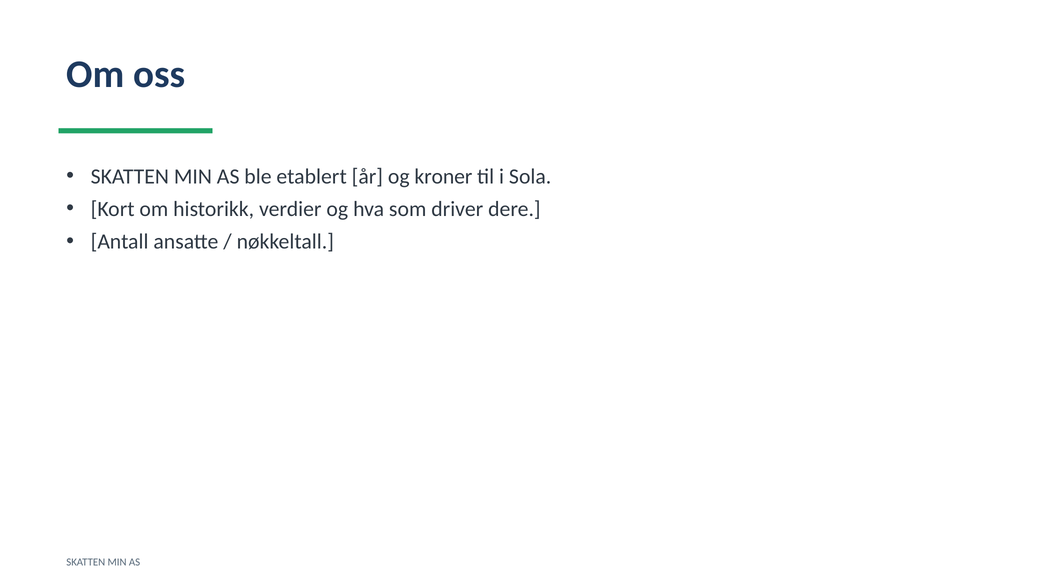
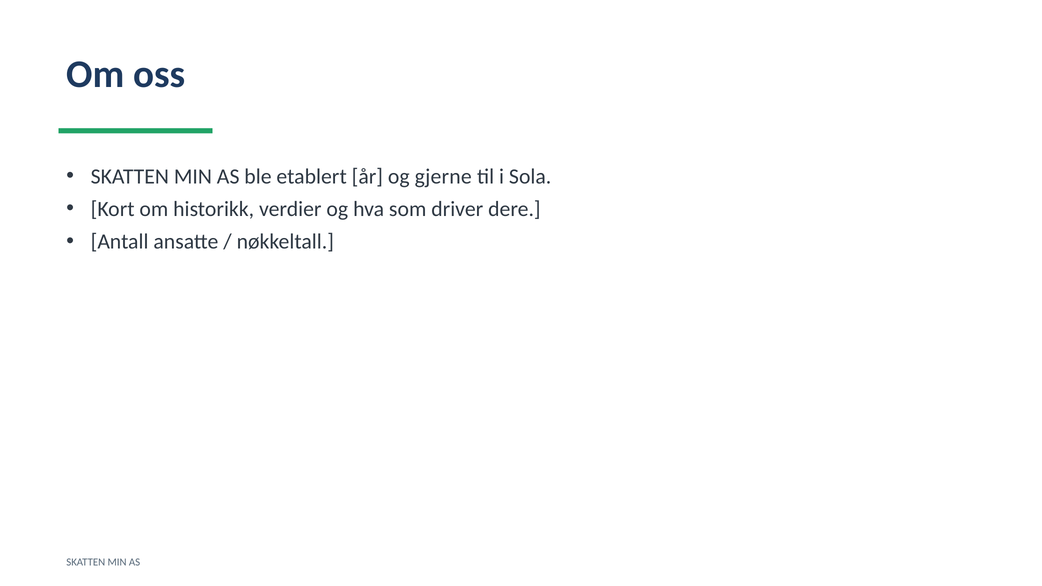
kroner: kroner -> gjerne
